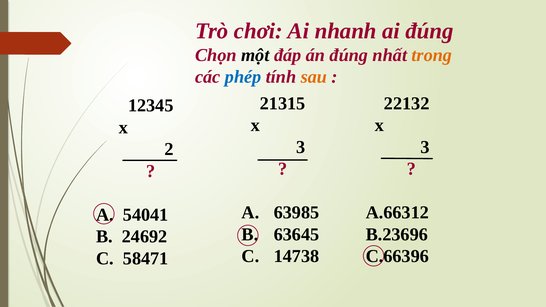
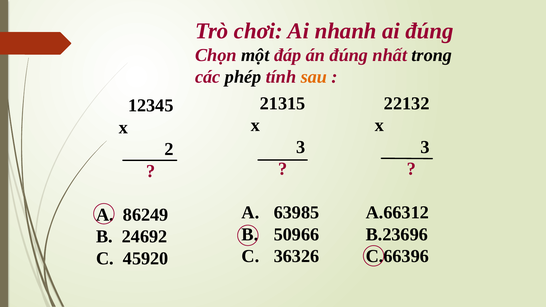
trong colour: orange -> black
phép colour: blue -> black
54041: 54041 -> 86249
63645: 63645 -> 50966
14738: 14738 -> 36326
58471: 58471 -> 45920
